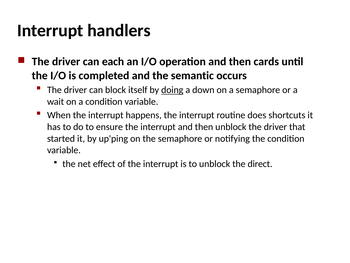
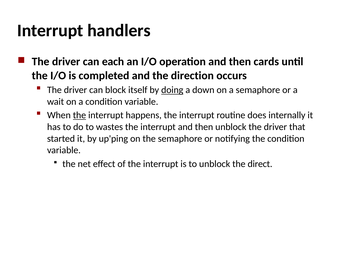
semantic: semantic -> direction
the at (79, 115) underline: none -> present
shortcuts: shortcuts -> internally
ensure: ensure -> wastes
